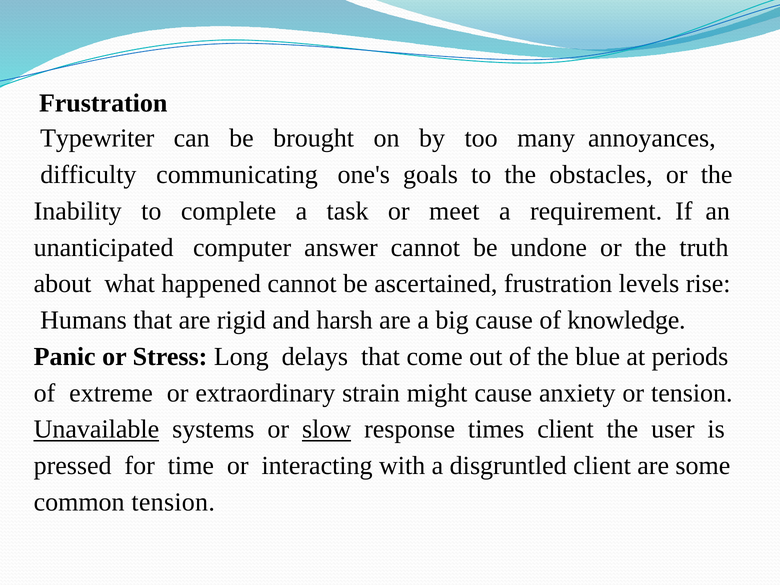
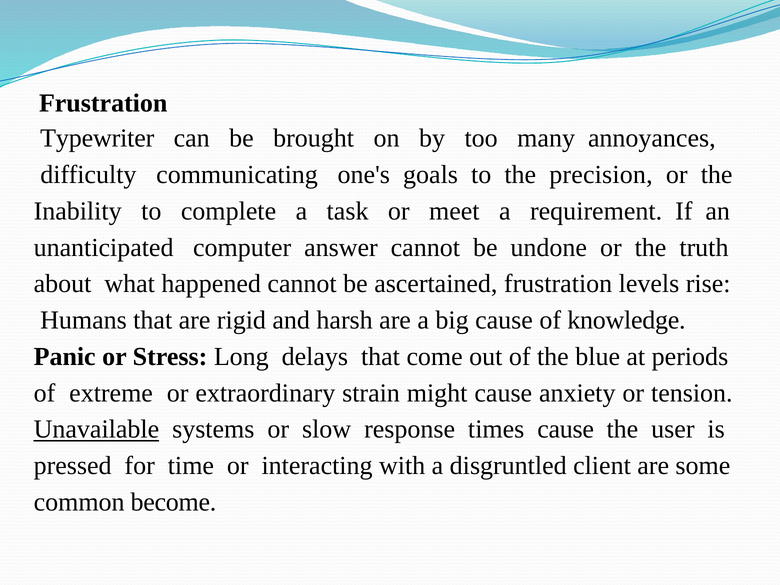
obstacles: obstacles -> precision
slow underline: present -> none
times client: client -> cause
common tension: tension -> become
